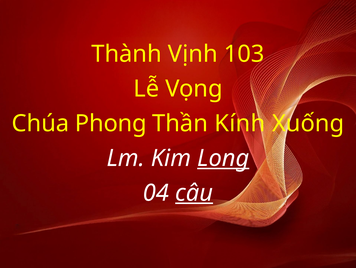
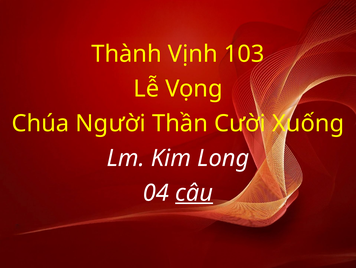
Phong: Phong -> Người
Kính: Kính -> Cười
Long underline: present -> none
